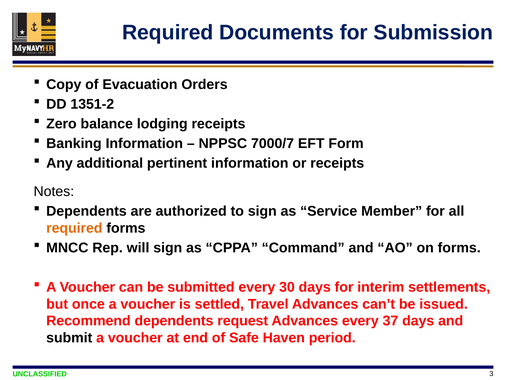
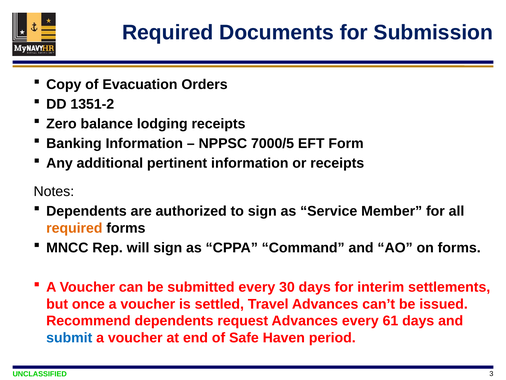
7000/7: 7000/7 -> 7000/5
37: 37 -> 61
submit colour: black -> blue
